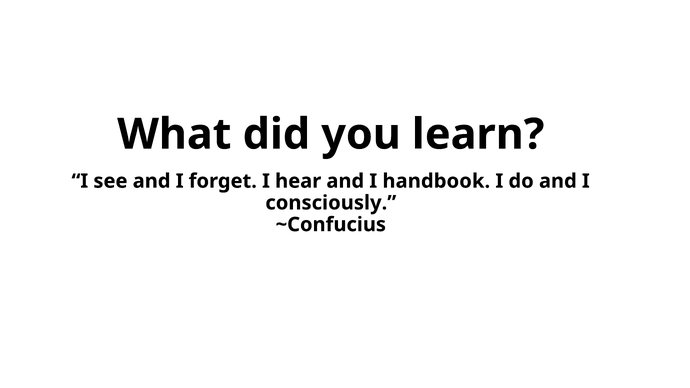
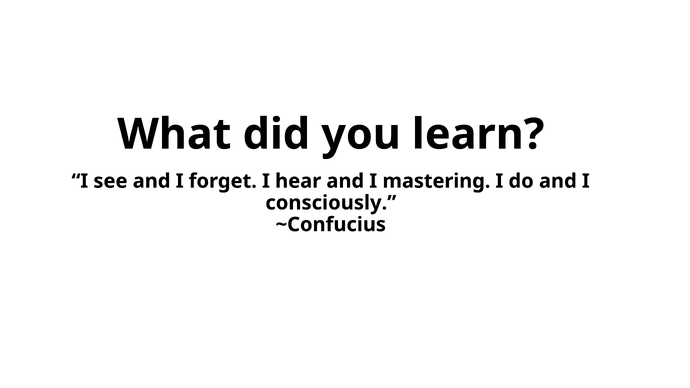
handbook: handbook -> mastering
